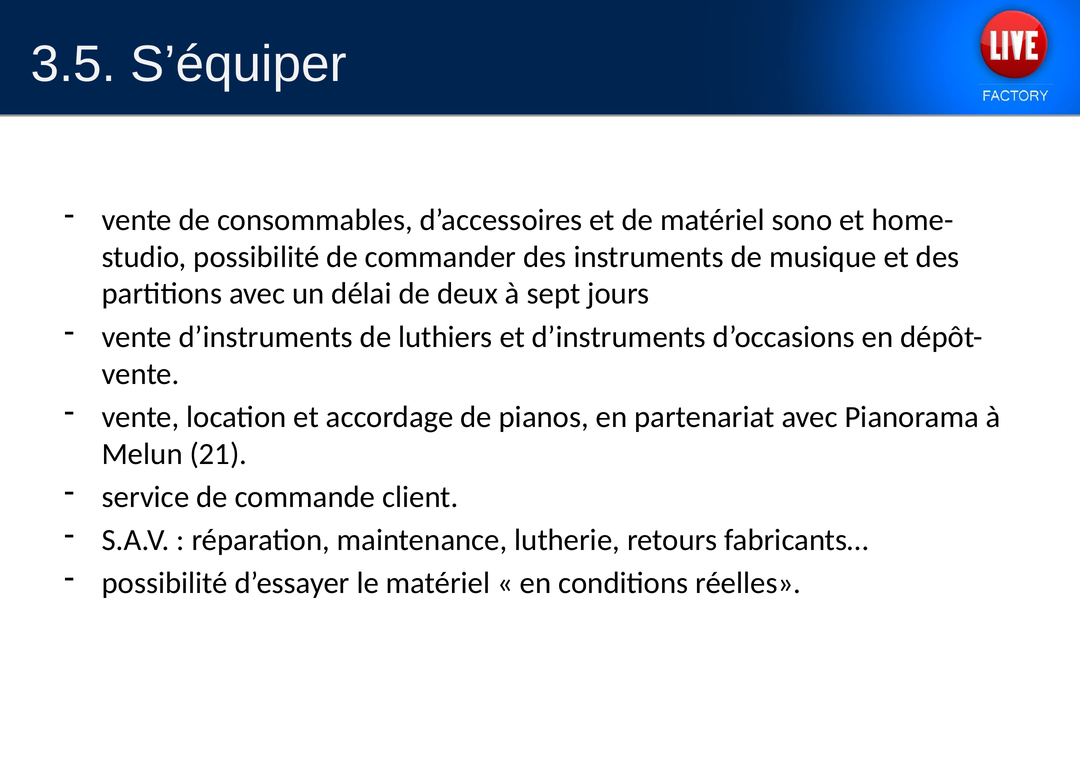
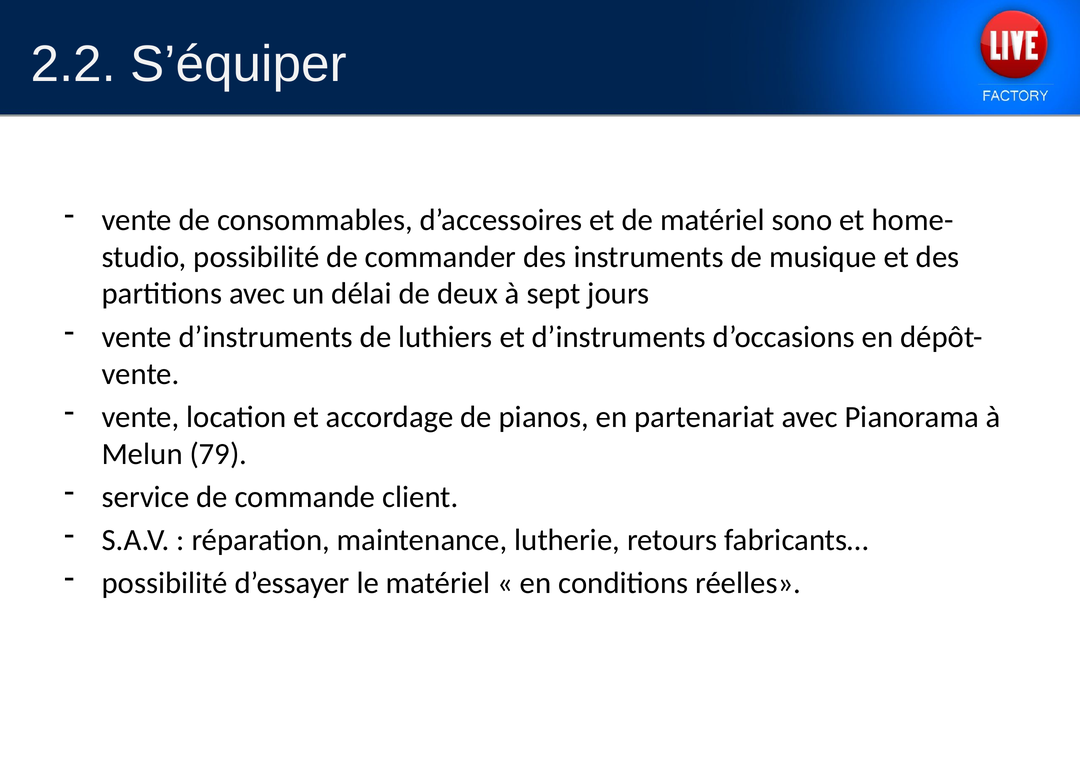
3.5: 3.5 -> 2.2
21: 21 -> 79
